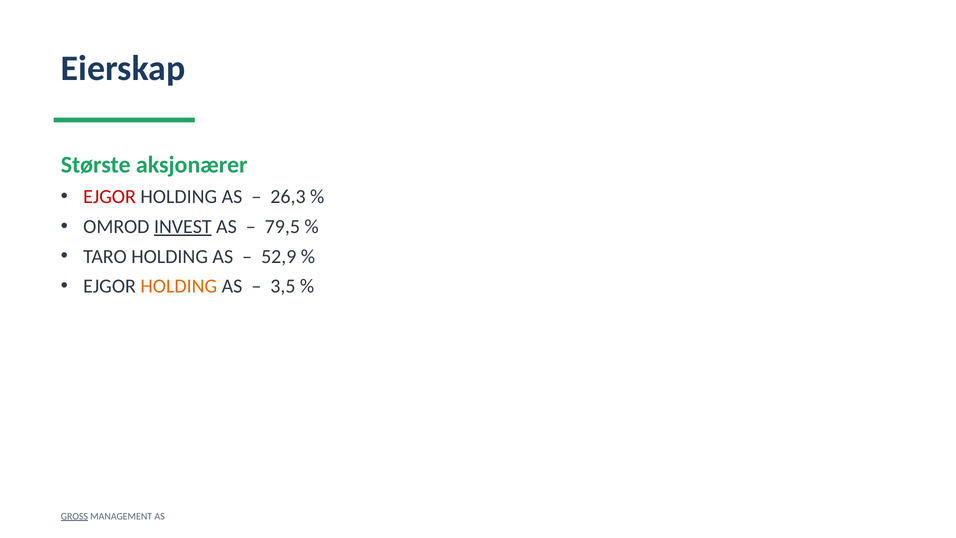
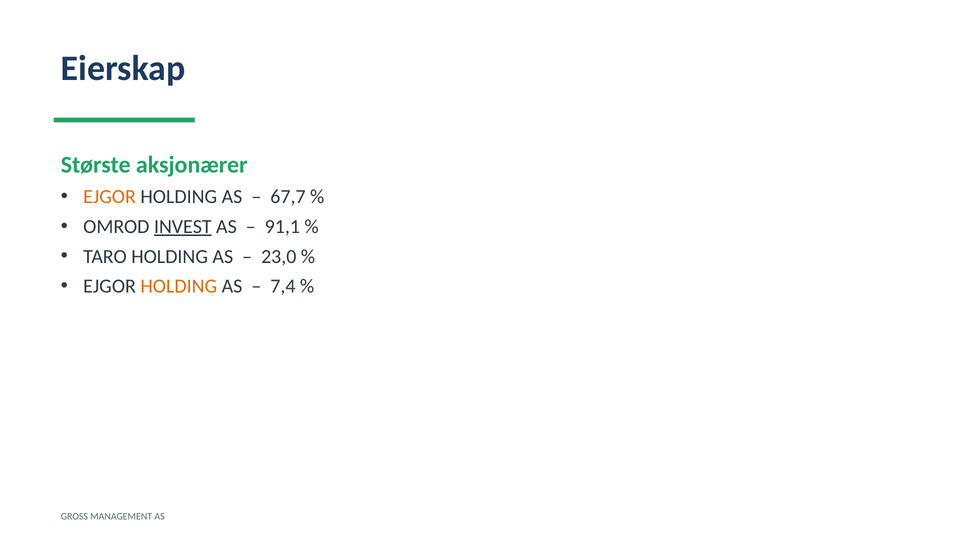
EJGOR at (110, 197) colour: red -> orange
26,3: 26,3 -> 67,7
79,5: 79,5 -> 91,1
52,9: 52,9 -> 23,0
3,5: 3,5 -> 7,4
GROSS underline: present -> none
